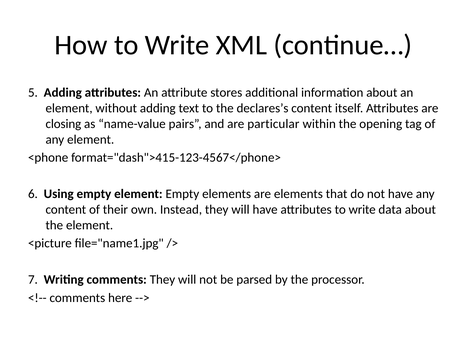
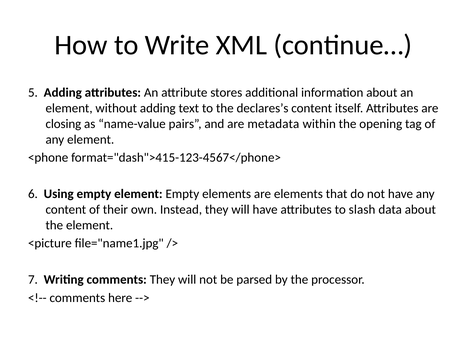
particular: particular -> metadata
attributes to write: write -> slash
